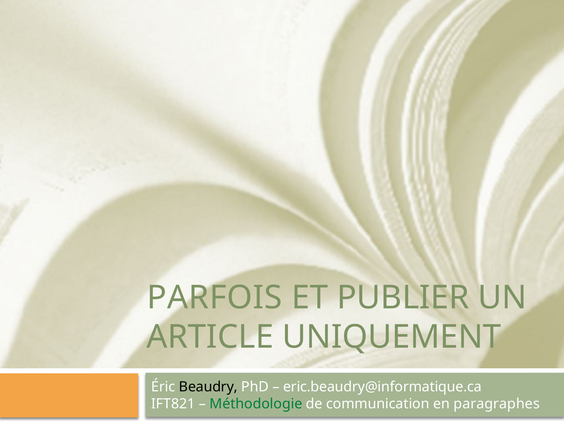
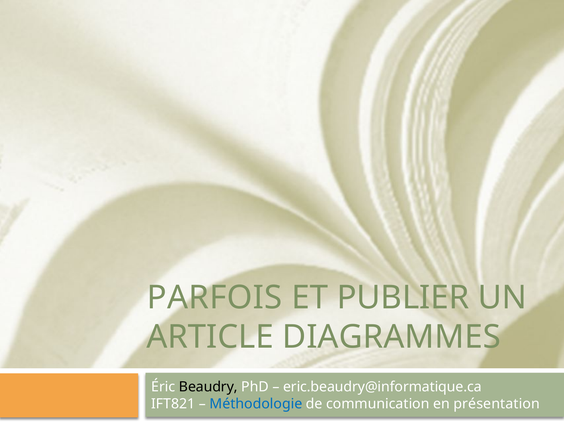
UNIQUEMENT: UNIQUEMENT -> DIAGRAMMES
Méthodologie colour: green -> blue
paragraphes: paragraphes -> présentation
